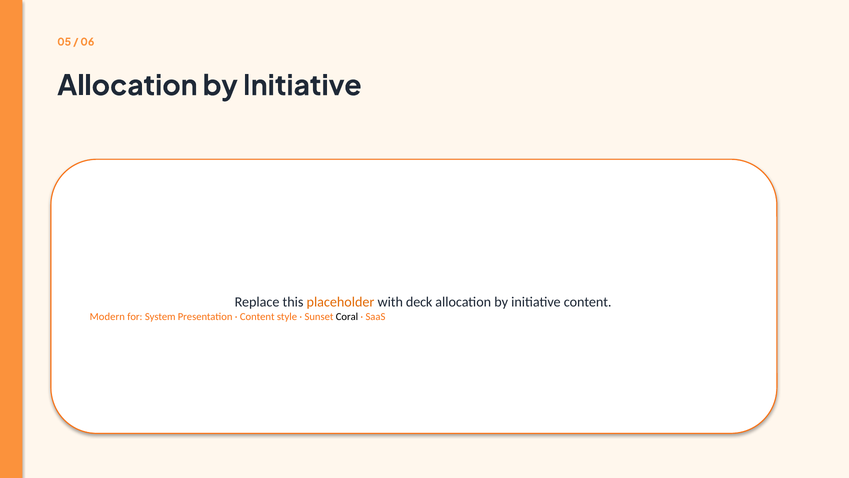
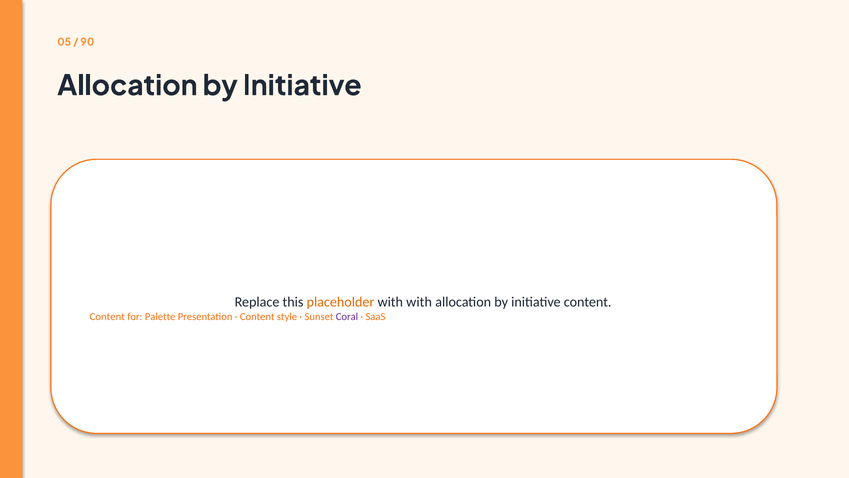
06: 06 -> 90
with deck: deck -> with
Modern at (107, 316): Modern -> Content
System: System -> Palette
Coral colour: black -> purple
